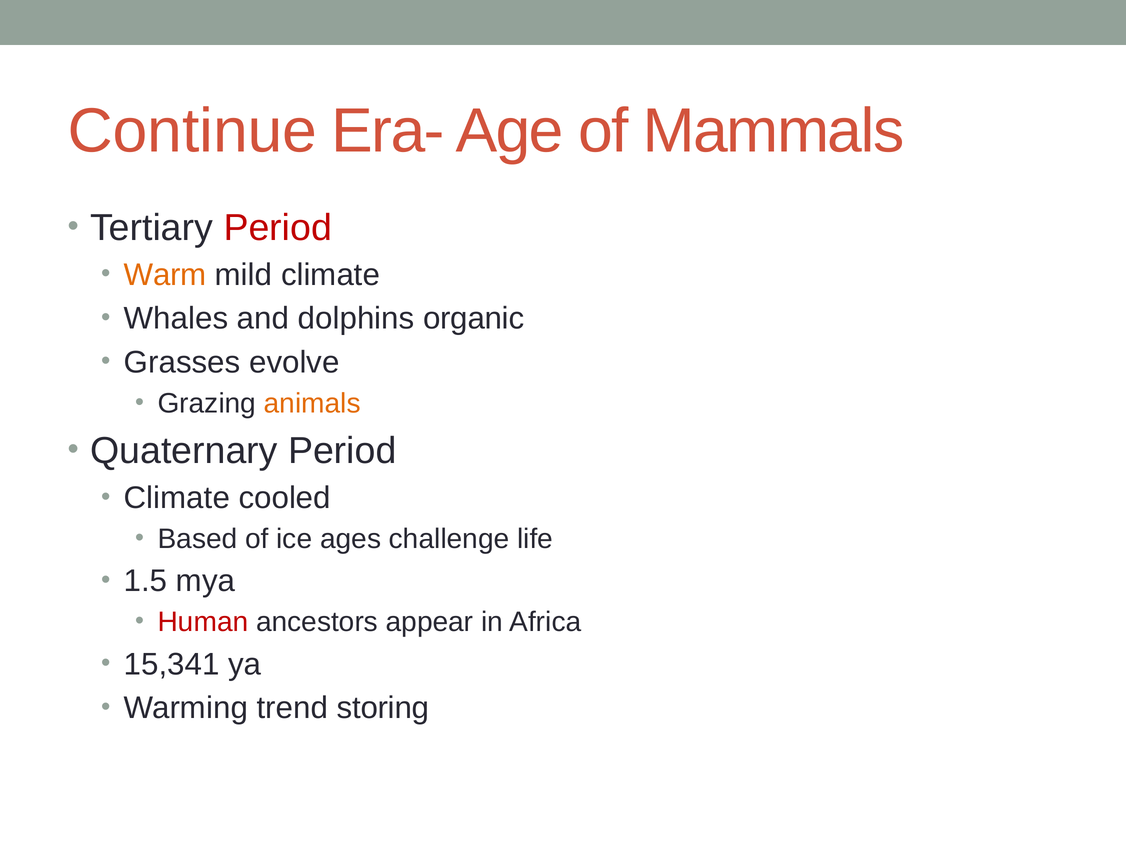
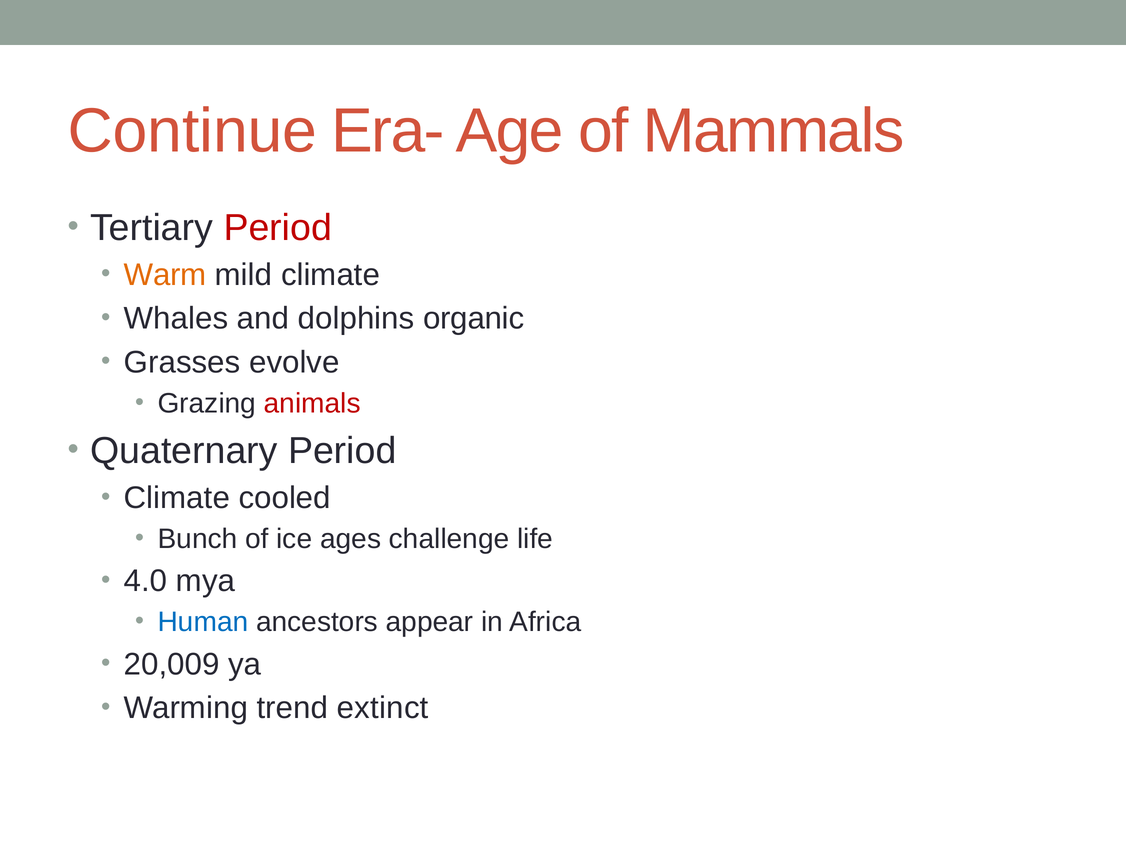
animals colour: orange -> red
Based: Based -> Bunch
1.5: 1.5 -> 4.0
Human colour: red -> blue
15,341: 15,341 -> 20,009
storing: storing -> extinct
